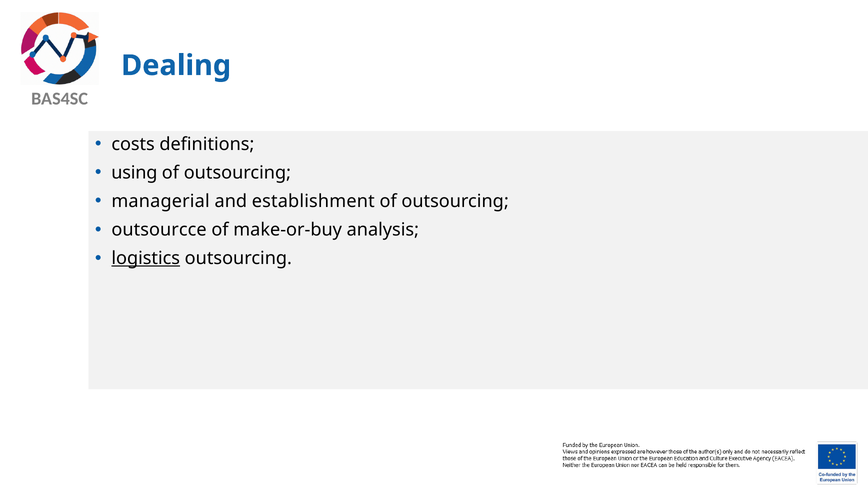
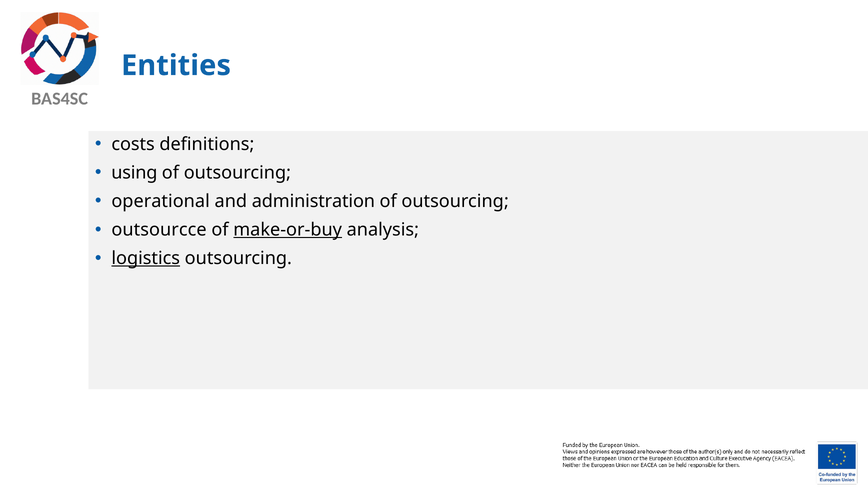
Dealing: Dealing -> Entities
managerial: managerial -> operational
establishment: establishment -> administration
make-or-buy underline: none -> present
